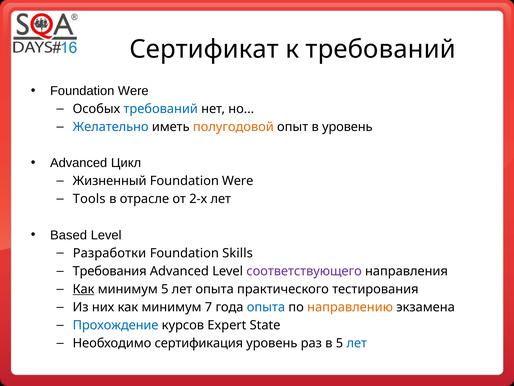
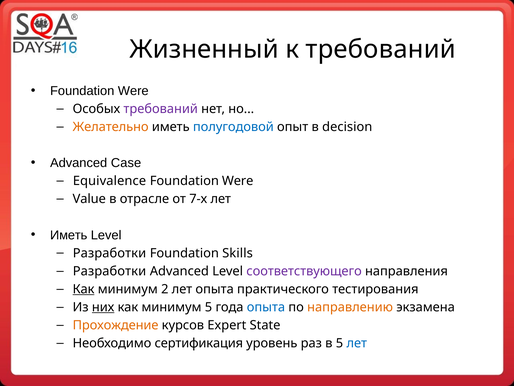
Сертификат: Сертификат -> Жизненный
требований at (161, 109) colour: blue -> purple
Желательно colour: blue -> orange
полугодовой colour: orange -> blue
в уровень: уровень -> decision
Цикл: Цикл -> Case
Жизненный: Жизненный -> Equivalence
Tools: Tools -> Value
2-х: 2-х -> 7-х
Based at (69, 235): Based -> Иметь
Требования at (110, 271): Требования -> Разработки
минимум 5: 5 -> 2
них underline: none -> present
минимум 7: 7 -> 5
Прохождение colour: blue -> orange
